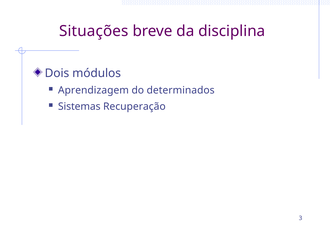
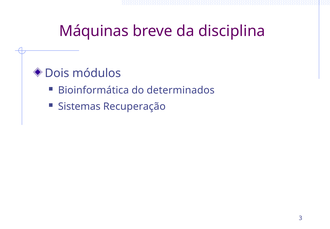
Situações: Situações -> Máquinas
Aprendizagem: Aprendizagem -> Bioinformática
